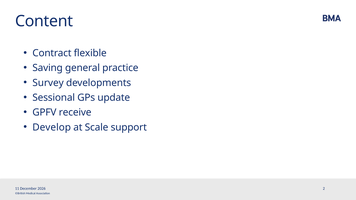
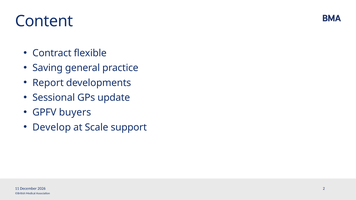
Survey: Survey -> Report
receive: receive -> buyers
